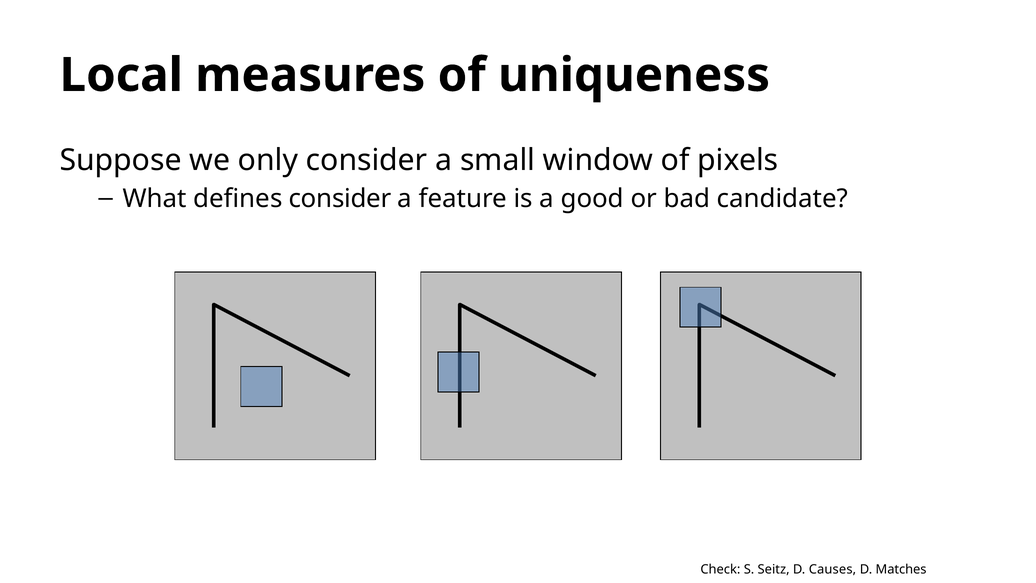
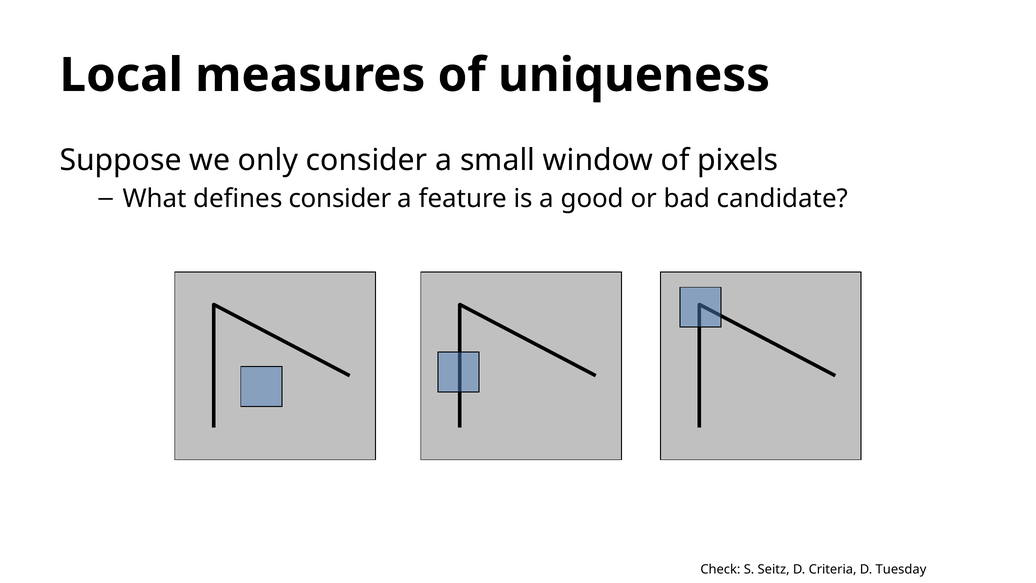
Causes: Causes -> Criteria
Matches: Matches -> Tuesday
